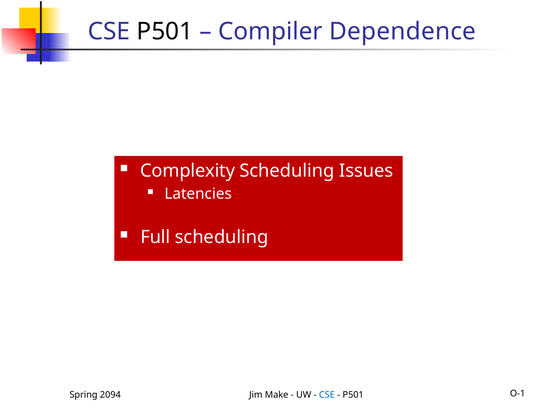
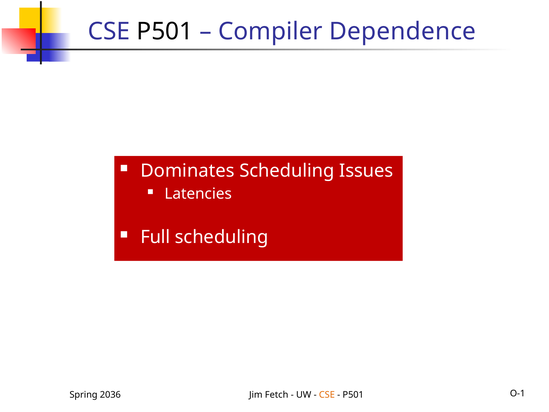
Complexity: Complexity -> Dominates
2094: 2094 -> 2036
Make: Make -> Fetch
CSE at (327, 395) colour: blue -> orange
